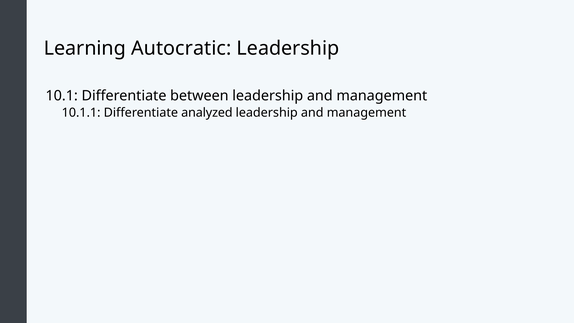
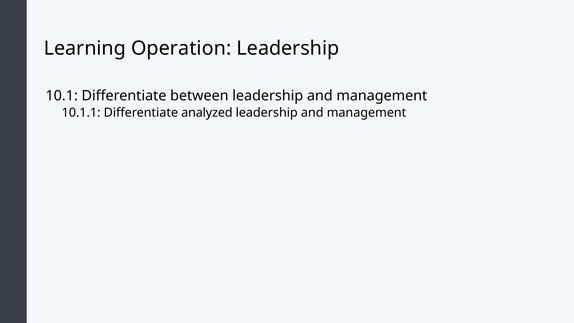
Autocratic: Autocratic -> Operation
